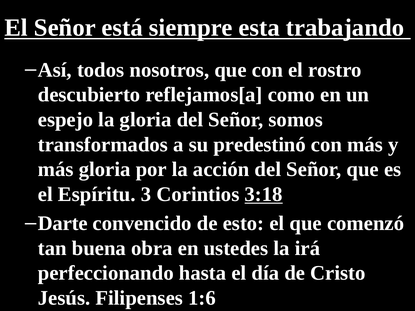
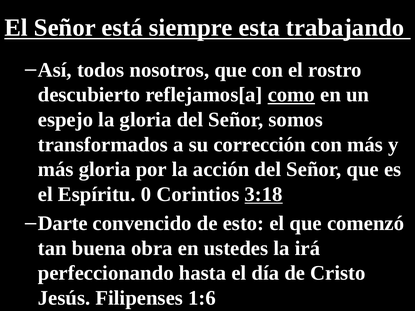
como underline: none -> present
predestinó: predestinó -> corrección
3: 3 -> 0
